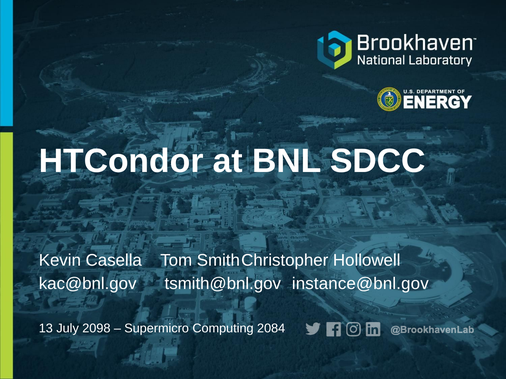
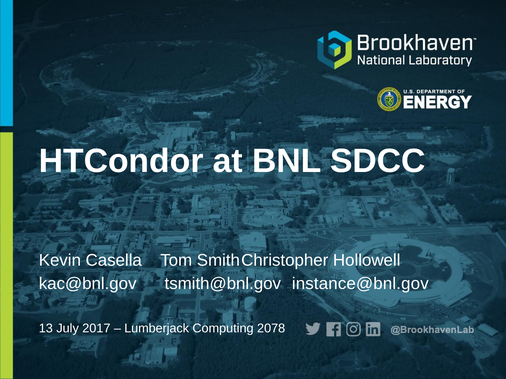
2098: 2098 -> 2017
Supermicro: Supermicro -> Lumberjack
2084: 2084 -> 2078
